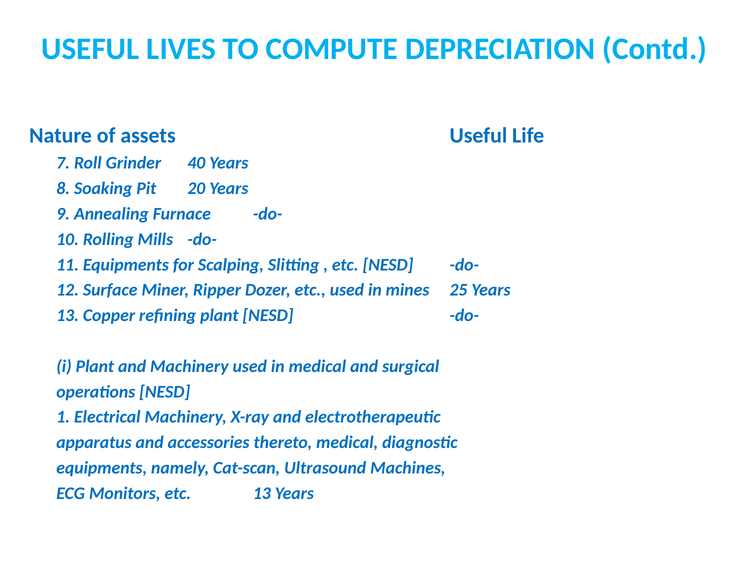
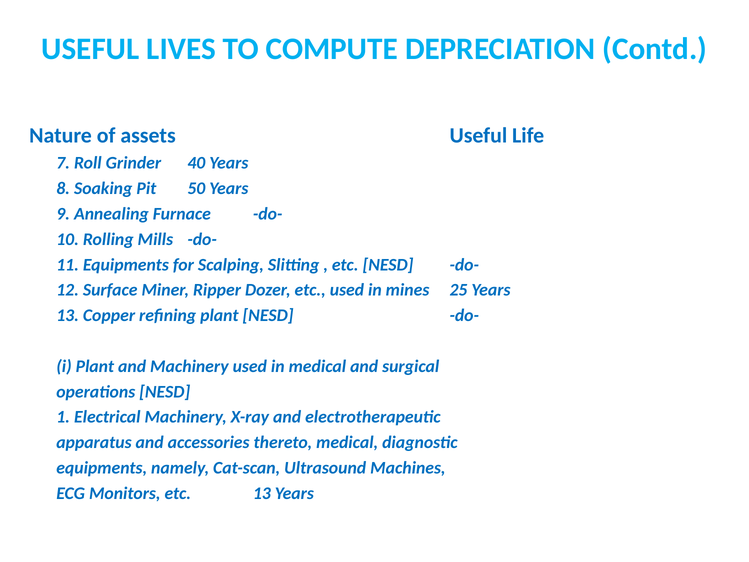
20: 20 -> 50
